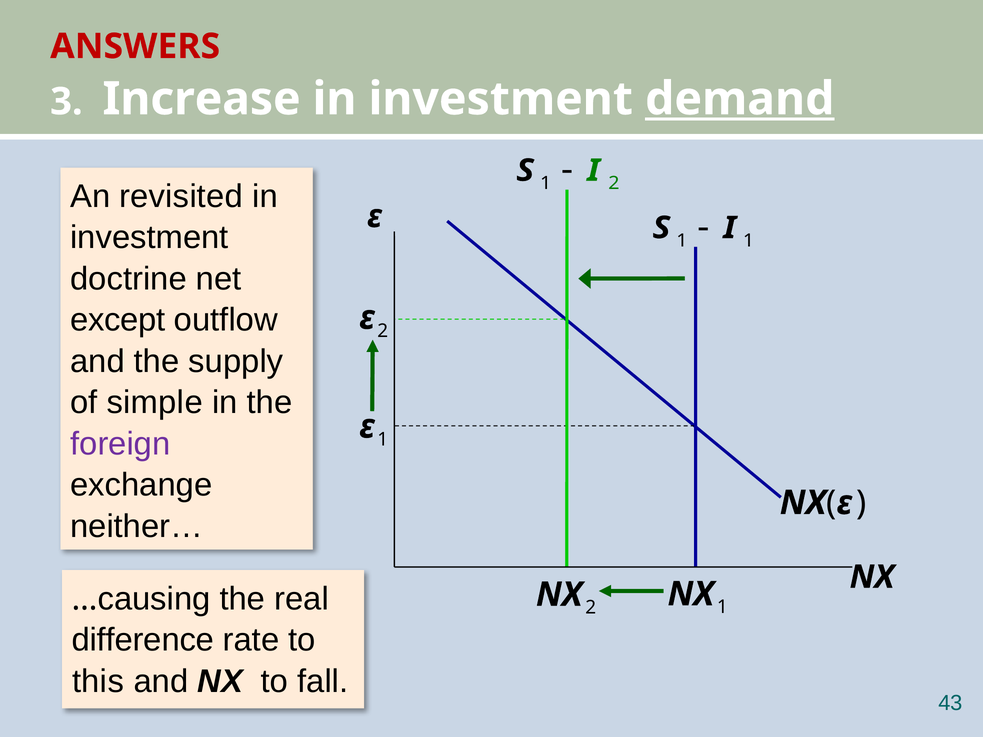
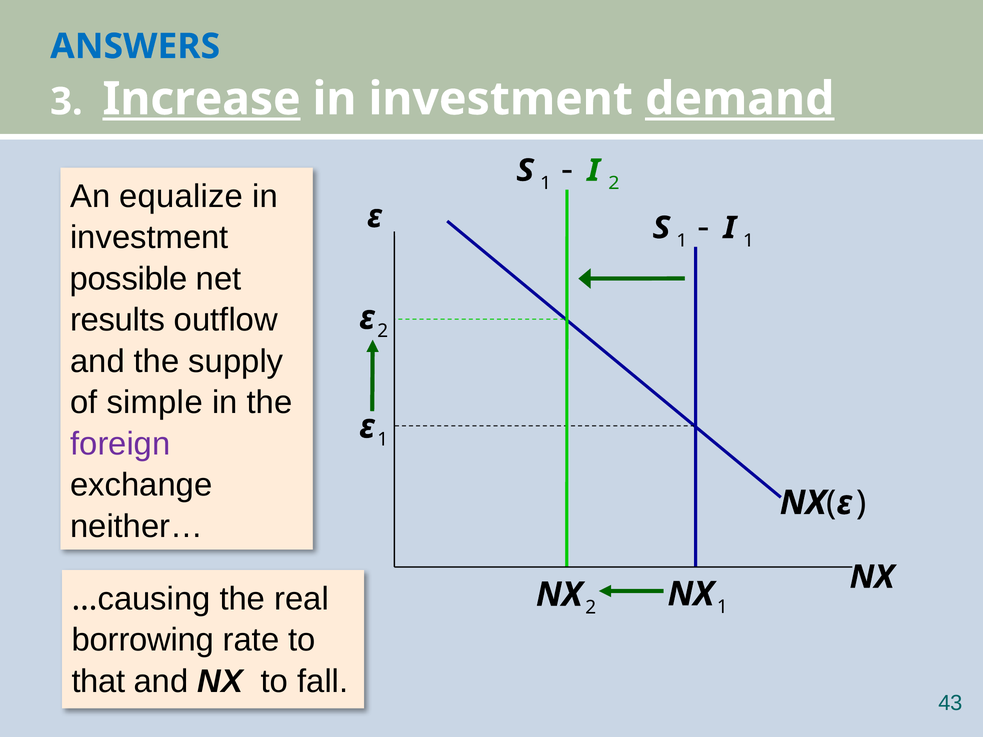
ANSWERS colour: red -> blue
Increase underline: none -> present
revisited: revisited -> equalize
doctrine: doctrine -> possible
except: except -> results
difference: difference -> borrowing
this: this -> that
